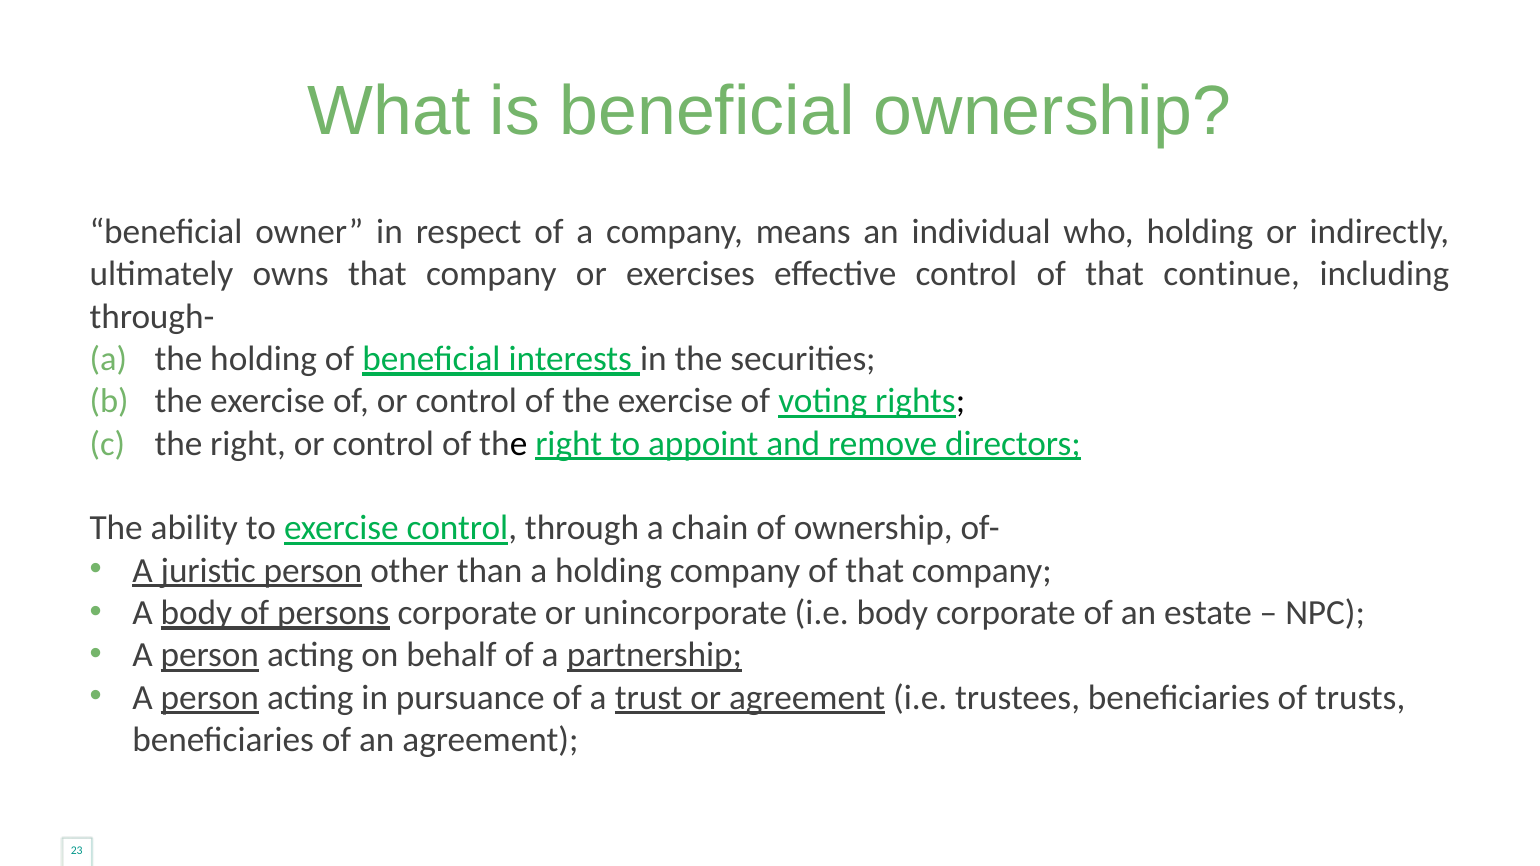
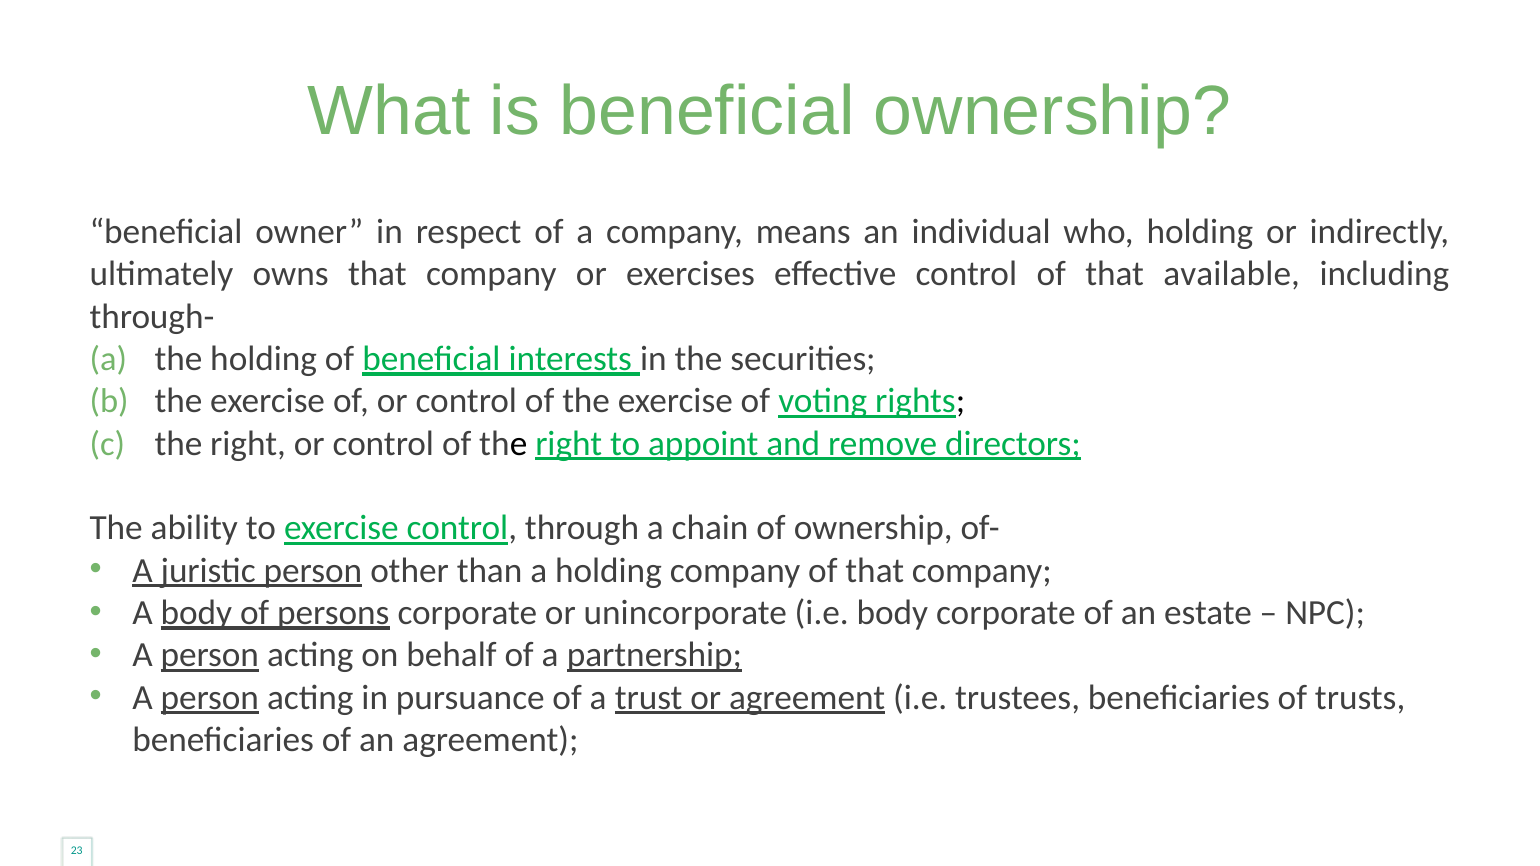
continue: continue -> available
